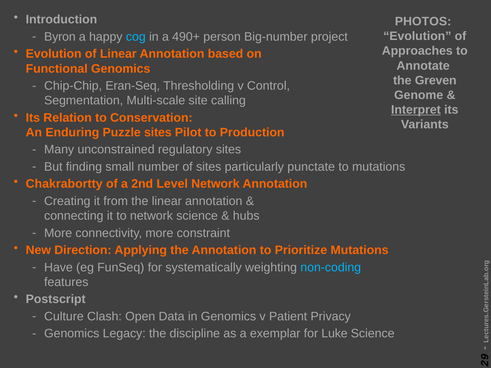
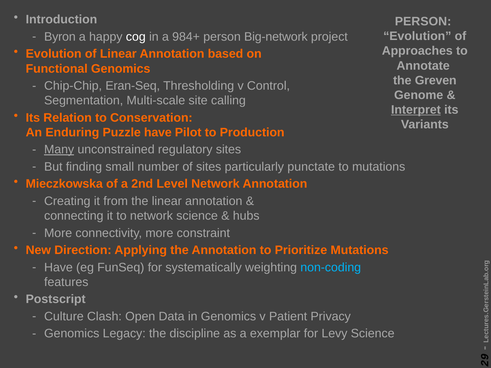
PHOTOS at (423, 21): PHOTOS -> PERSON
cog colour: light blue -> white
490+: 490+ -> 984+
Big-number: Big-number -> Big-network
Puzzle sites: sites -> have
Many underline: none -> present
Chakrabortty: Chakrabortty -> Mieczkowska
Luke: Luke -> Levy
